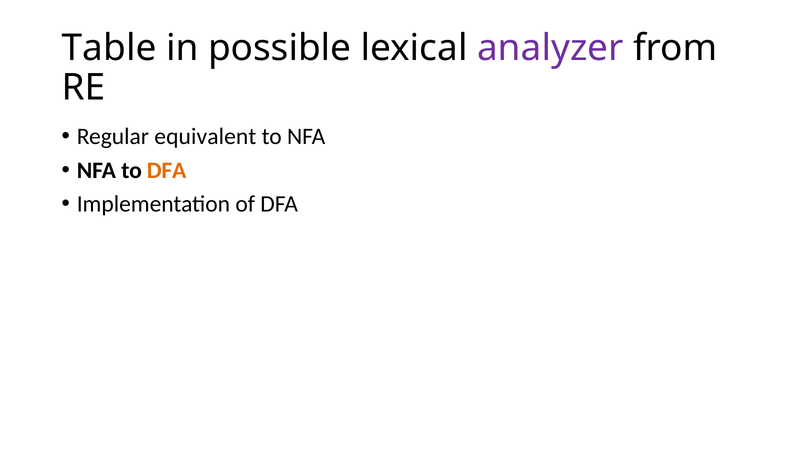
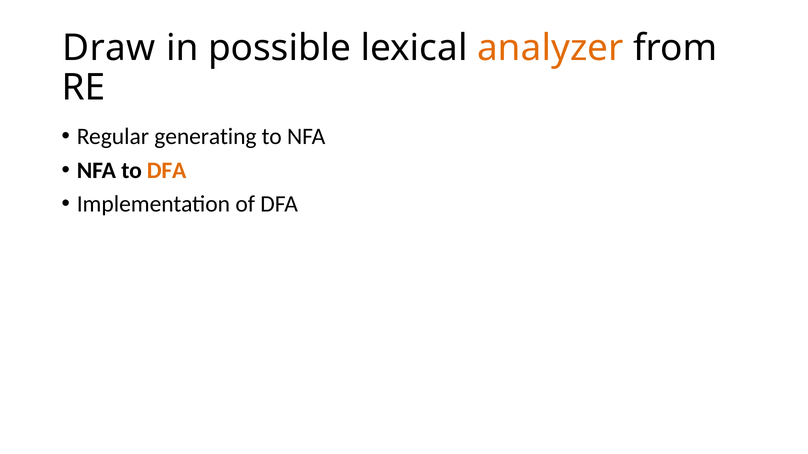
Table: Table -> Draw
analyzer colour: purple -> orange
equivalent: equivalent -> generating
